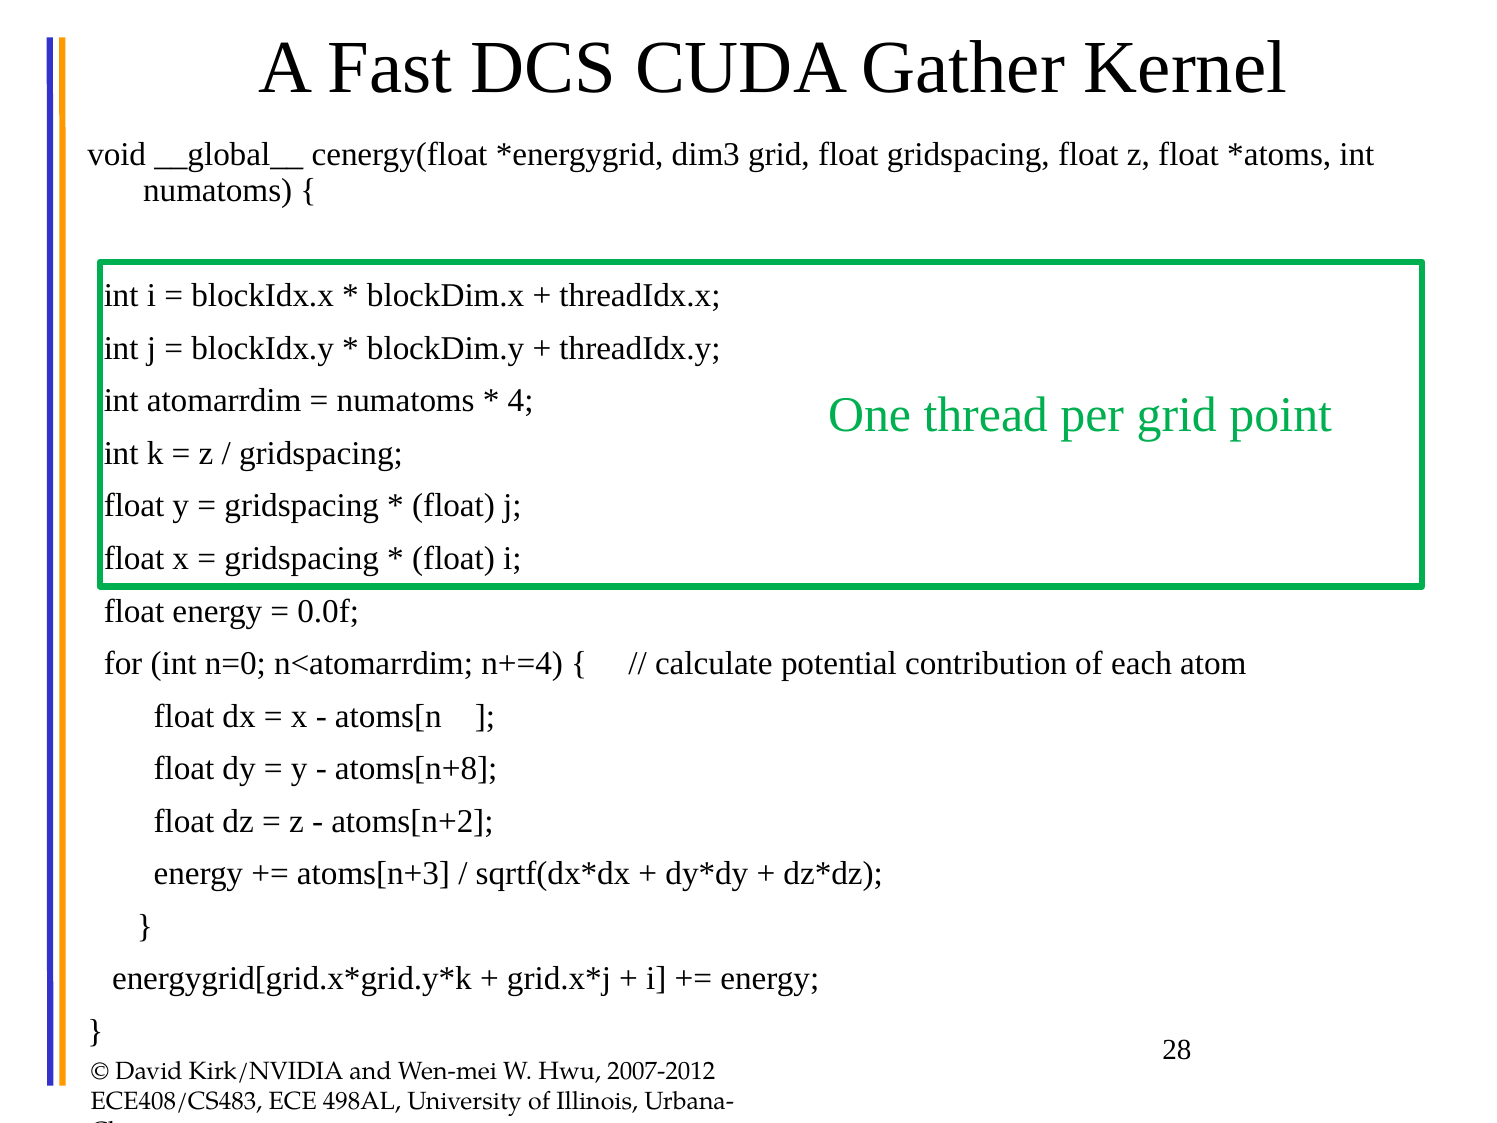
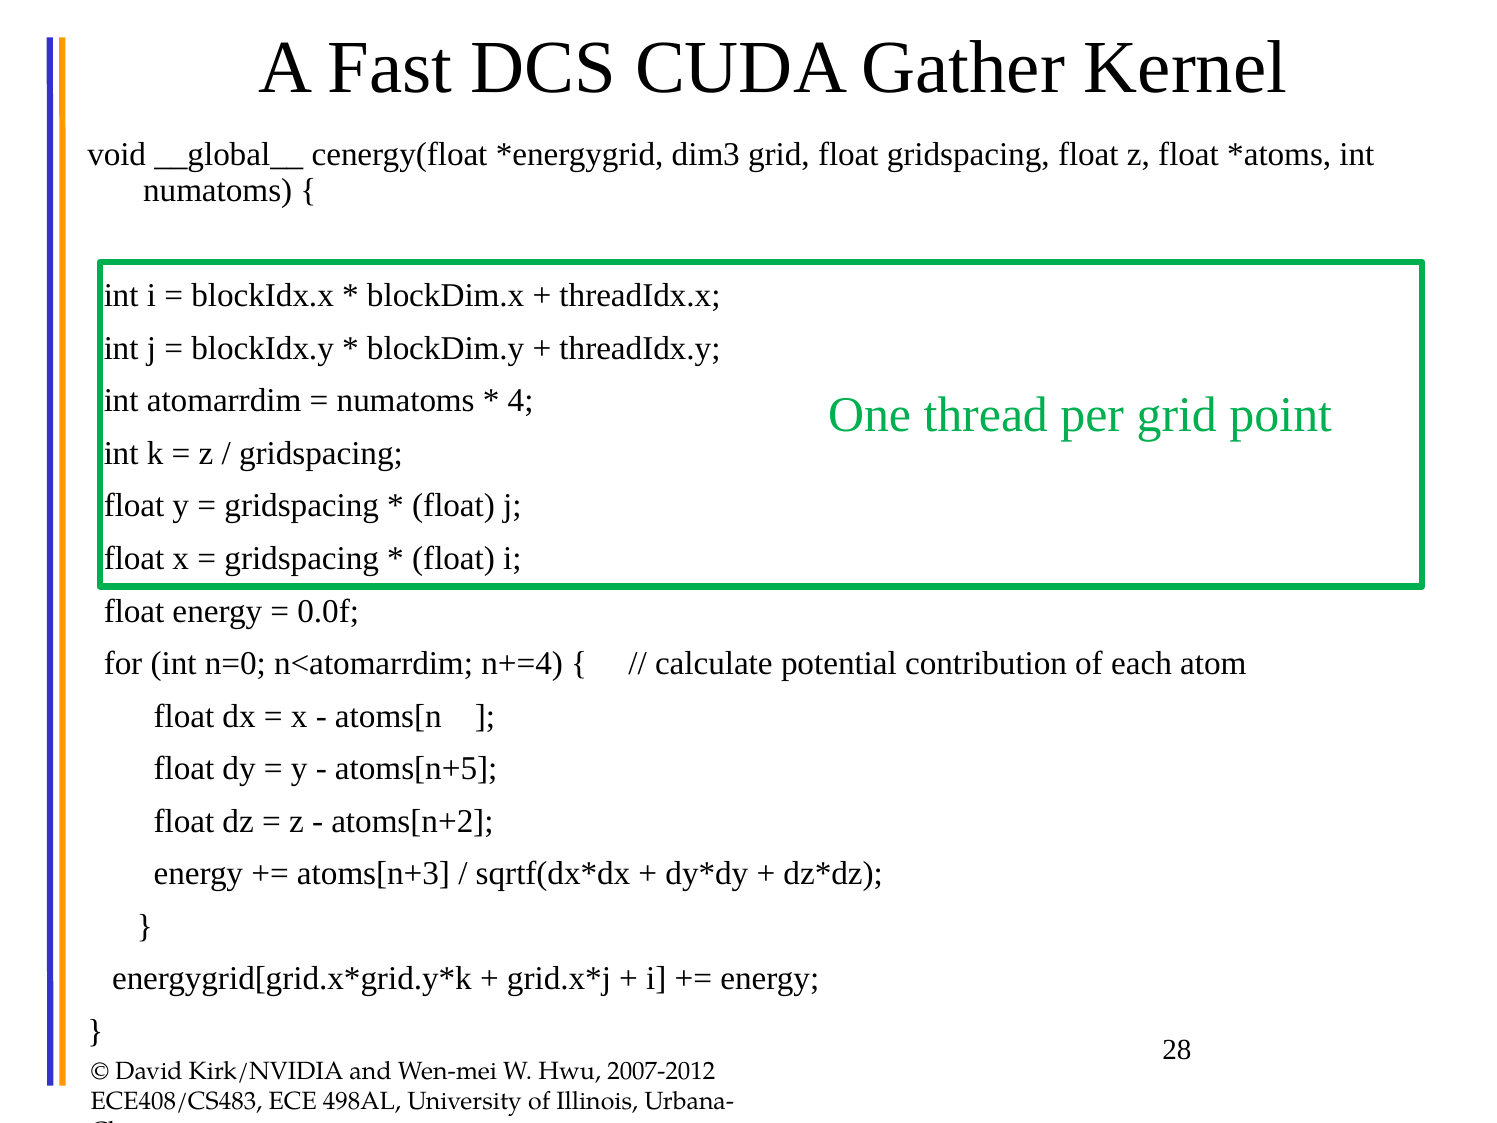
atoms[n+8: atoms[n+8 -> atoms[n+5
